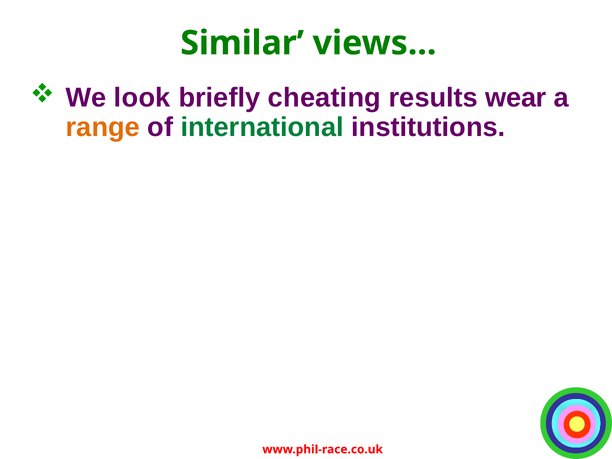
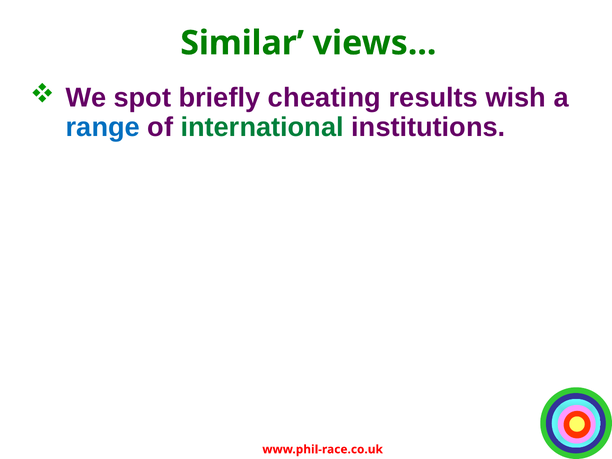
look: look -> spot
wear: wear -> wish
range colour: orange -> blue
